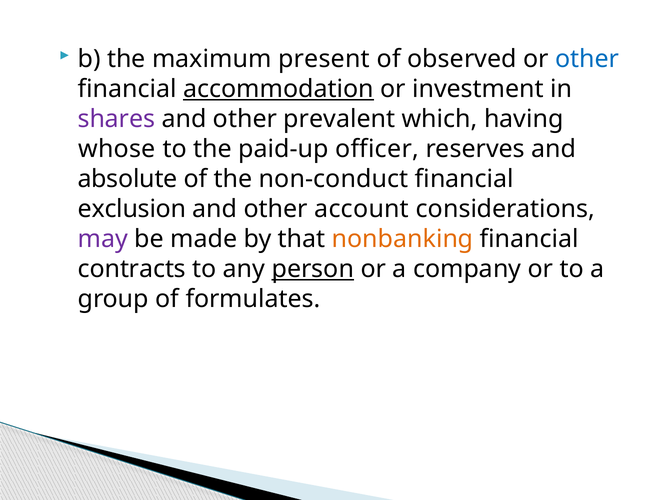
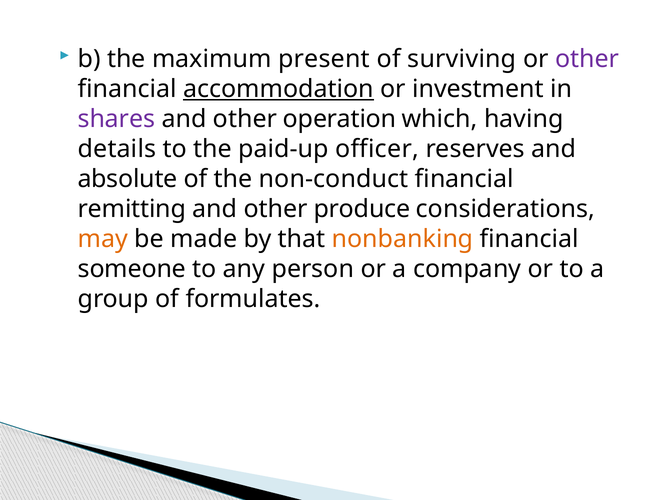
observed: observed -> surviving
other at (587, 59) colour: blue -> purple
prevalent: prevalent -> operation
whose: whose -> details
exclusion: exclusion -> remitting
account: account -> produce
may colour: purple -> orange
contracts: contracts -> someone
person underline: present -> none
